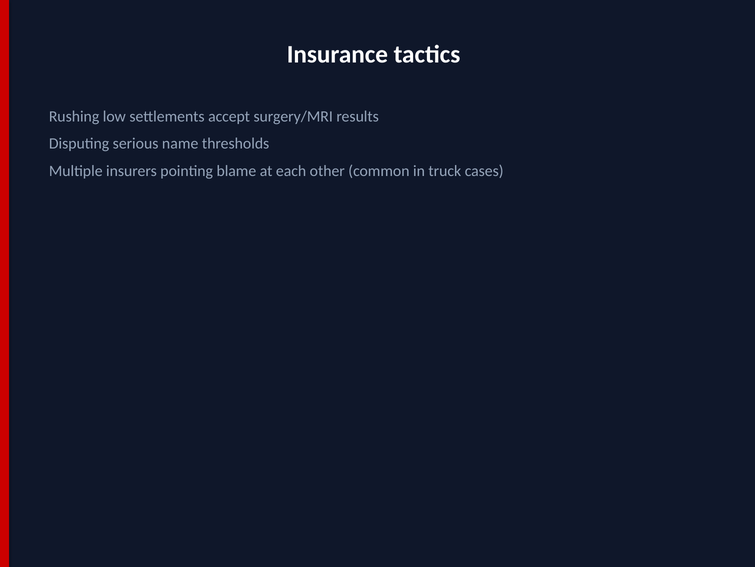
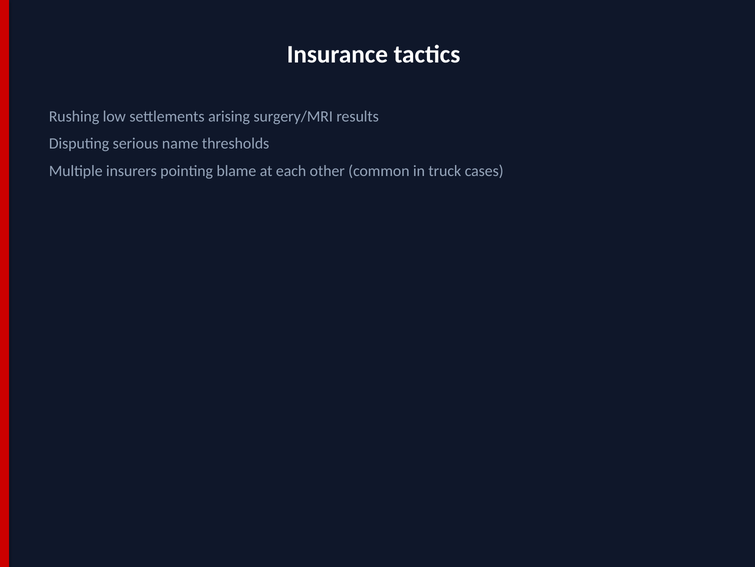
accept: accept -> arising
